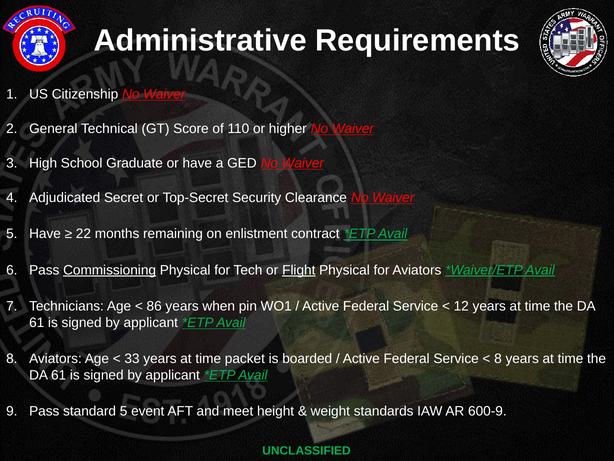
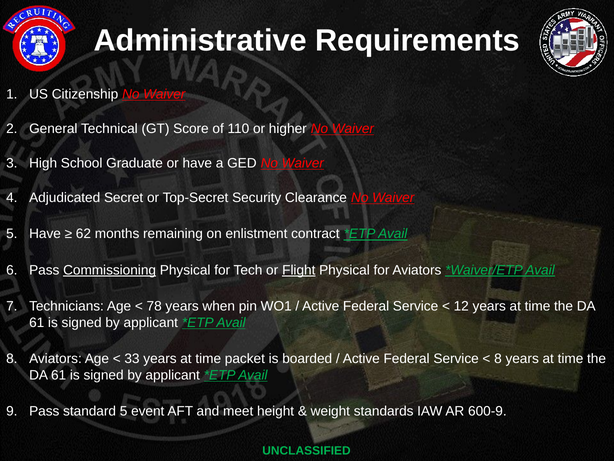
22: 22 -> 62
86: 86 -> 78
